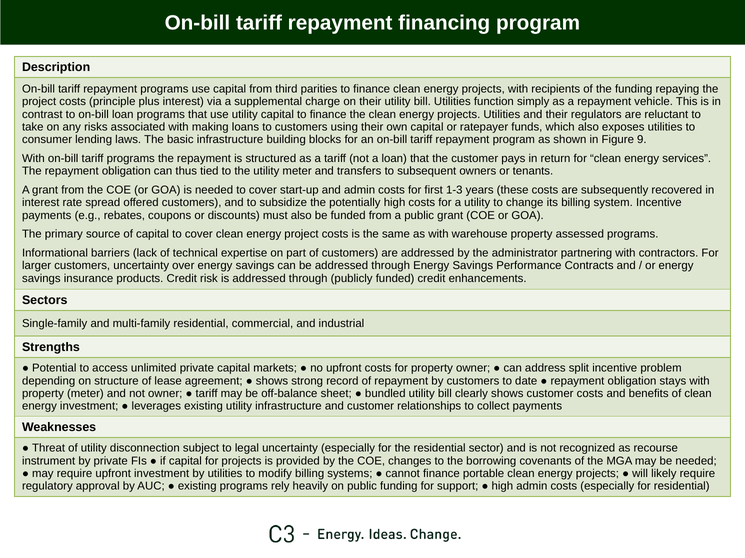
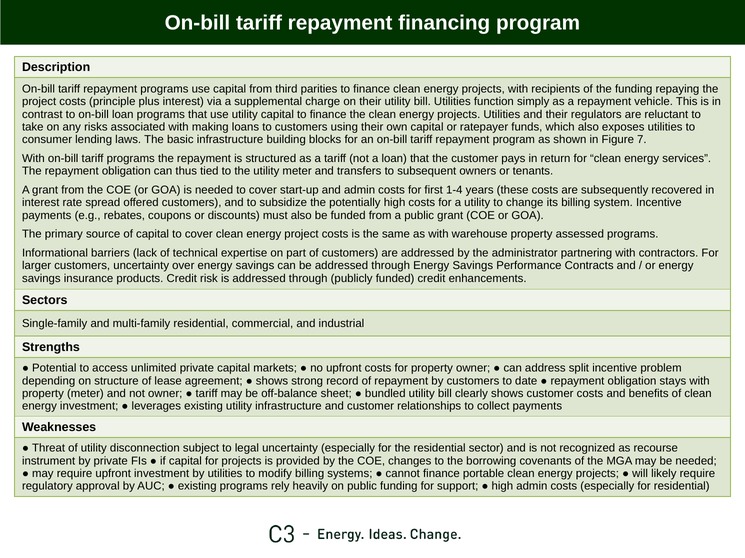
9: 9 -> 7
1-3: 1-3 -> 1-4
